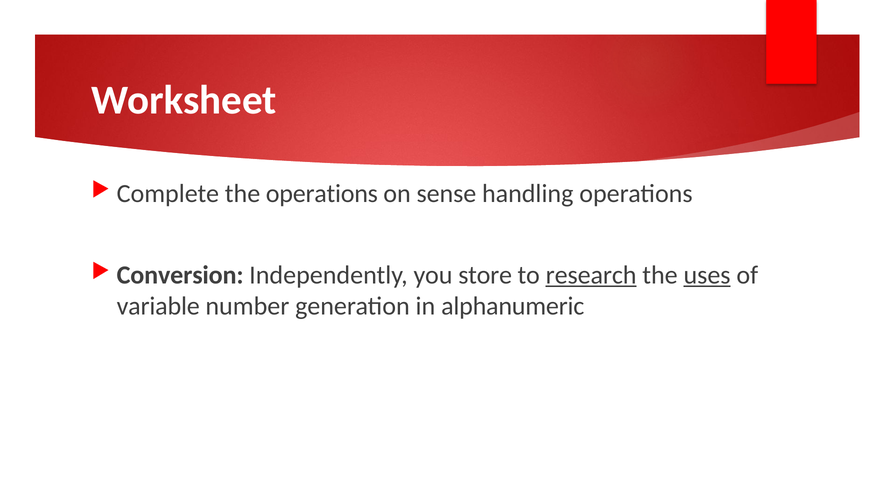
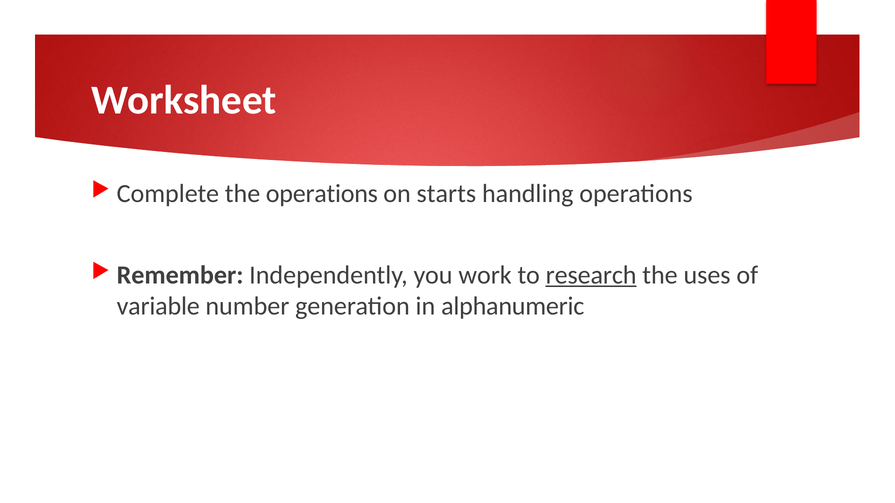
sense: sense -> starts
Conversion: Conversion -> Remember
store: store -> work
uses underline: present -> none
